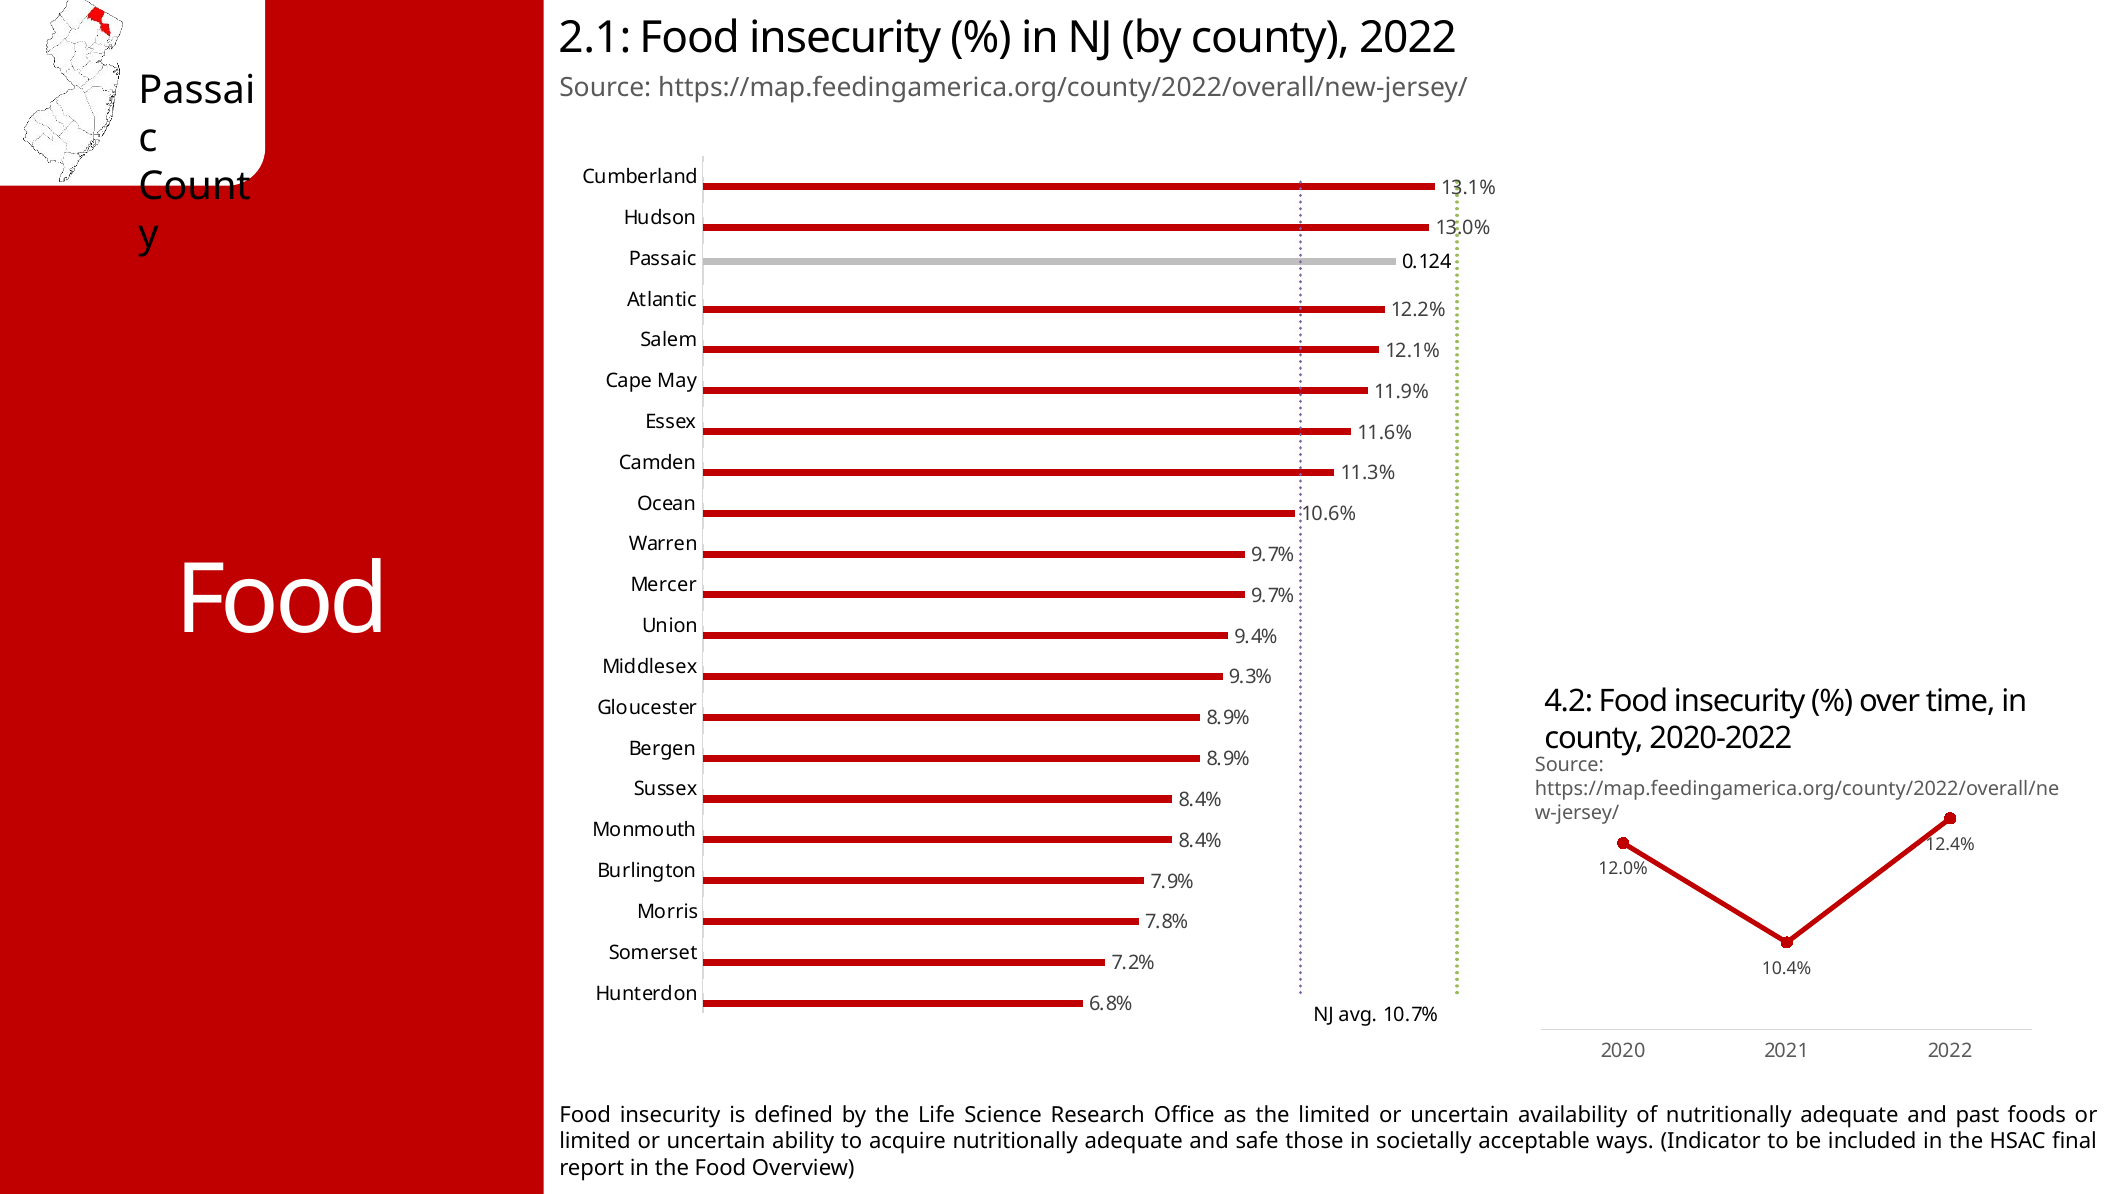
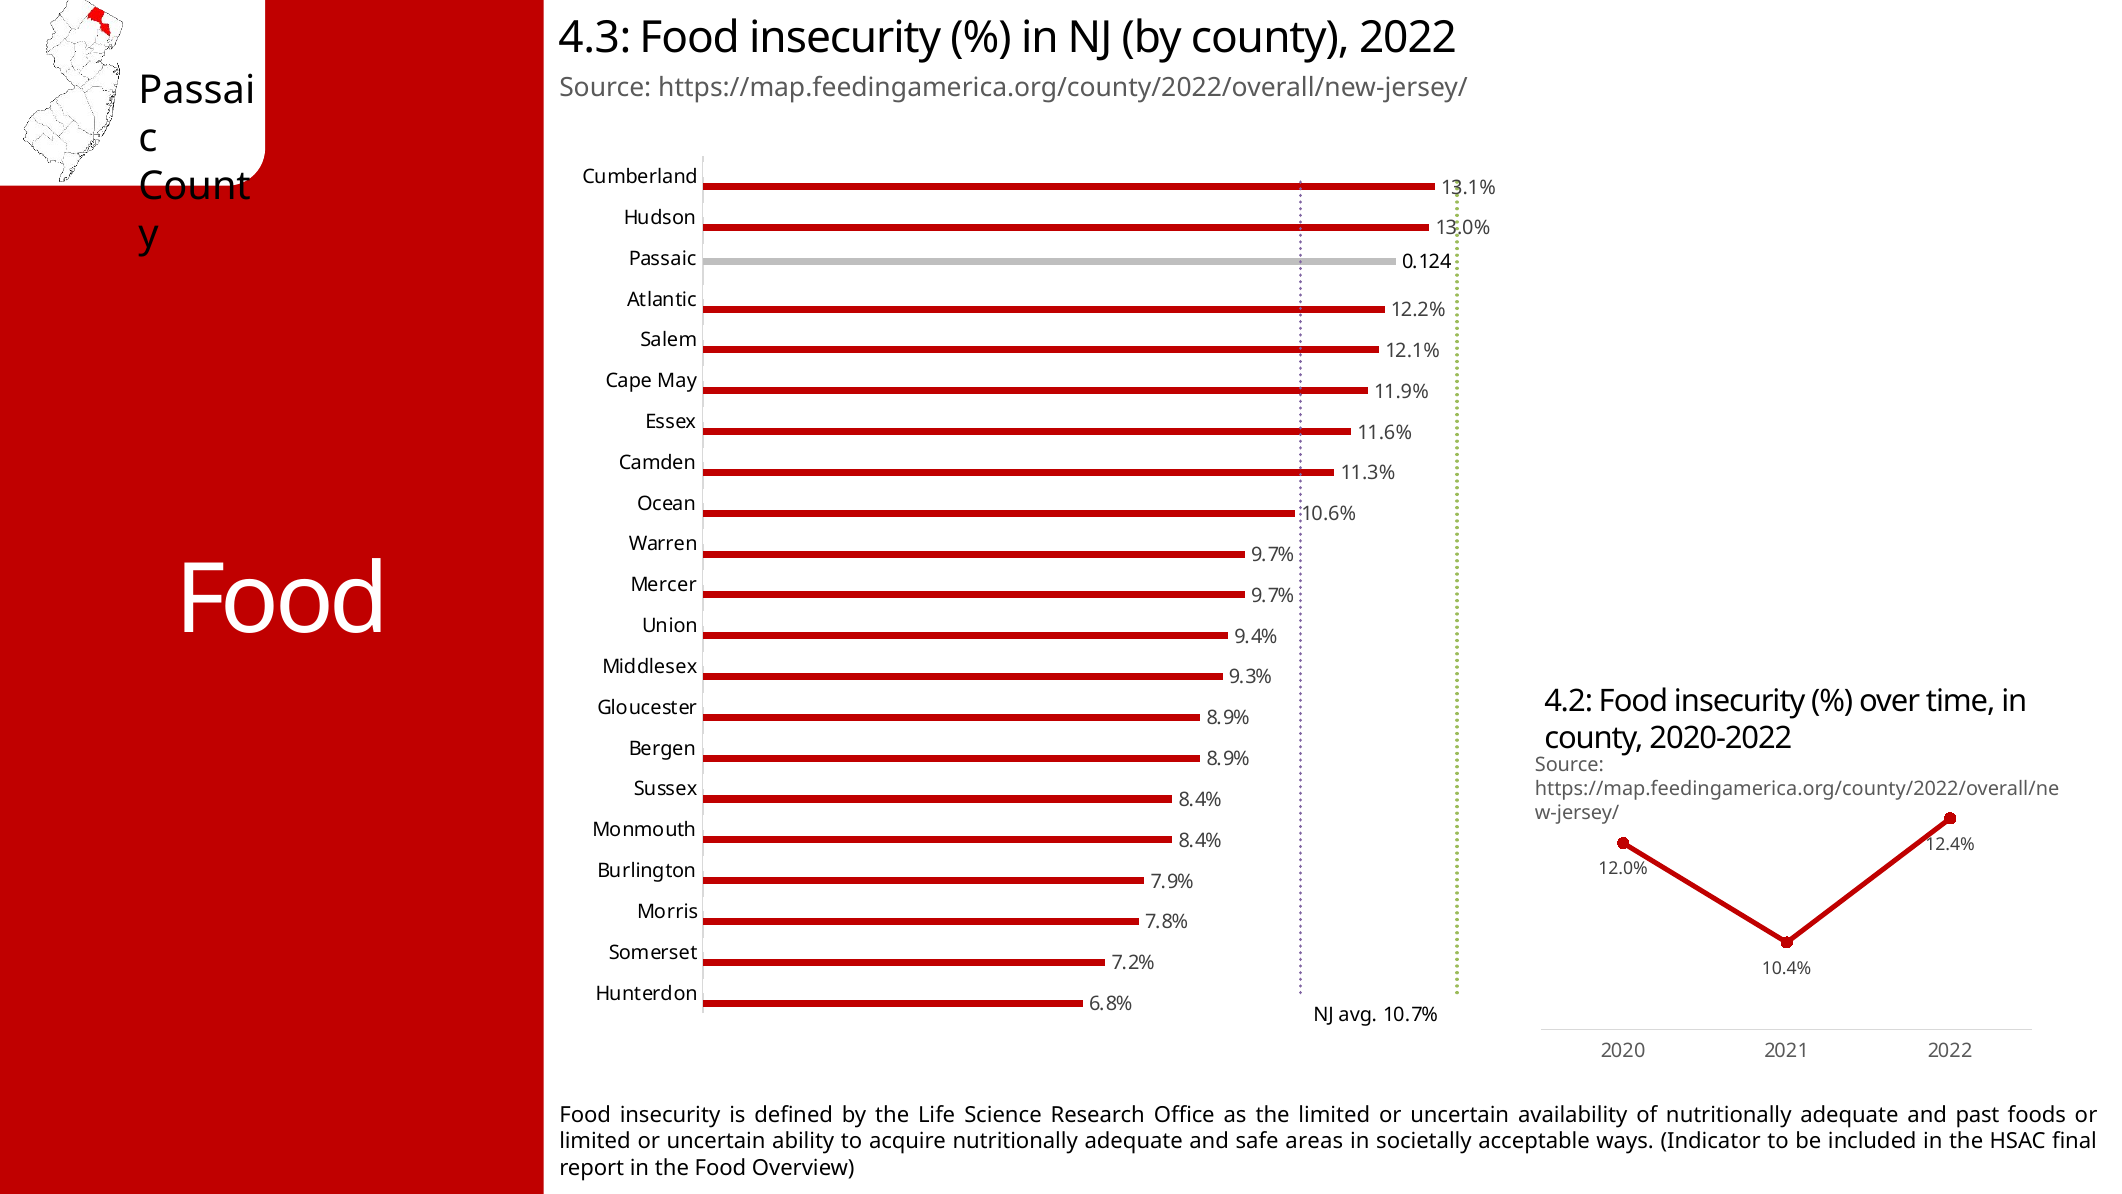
2.1: 2.1 -> 4.3
those: those -> areas
